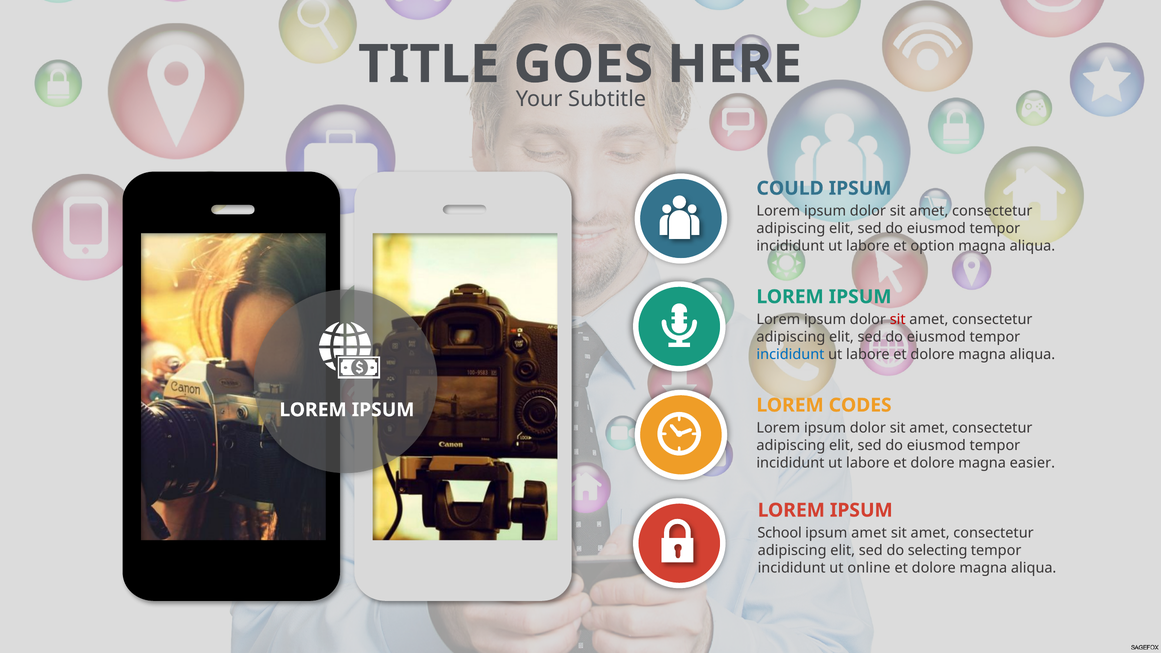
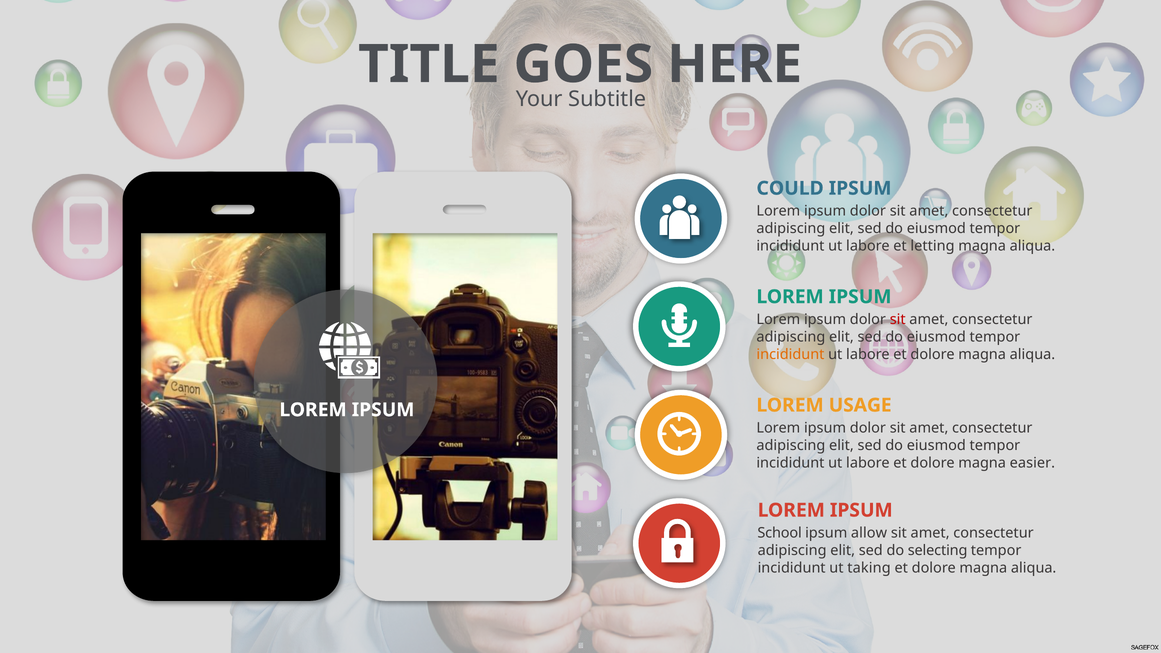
option: option -> letting
incididunt at (790, 355) colour: blue -> orange
CODES: CODES -> USAGE
ipsum amet: amet -> allow
online: online -> taking
